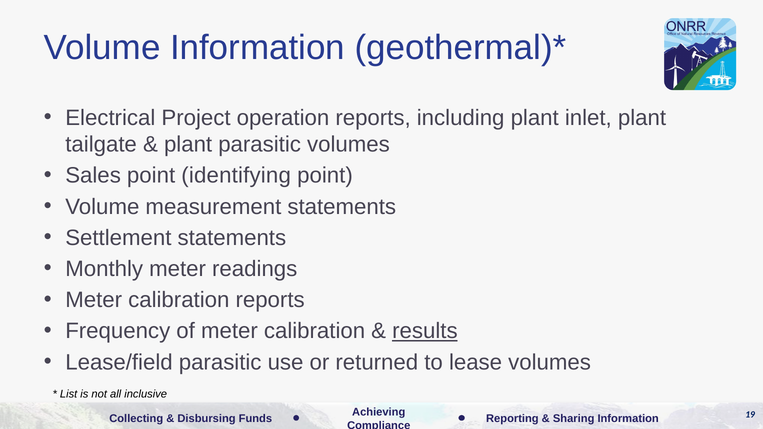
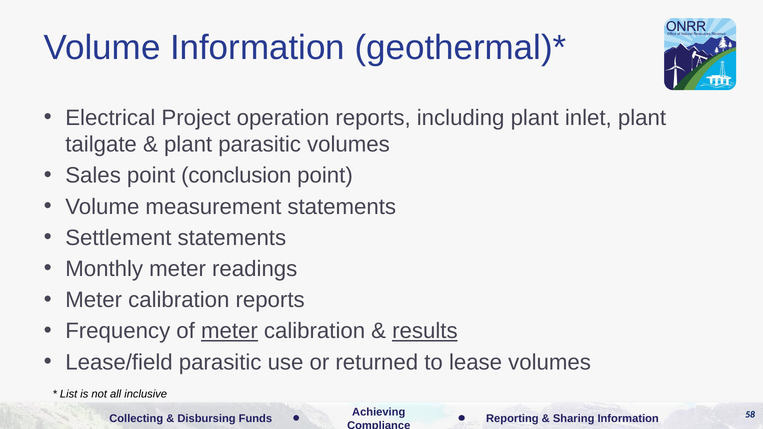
identifying: identifying -> conclusion
meter at (229, 331) underline: none -> present
19: 19 -> 58
